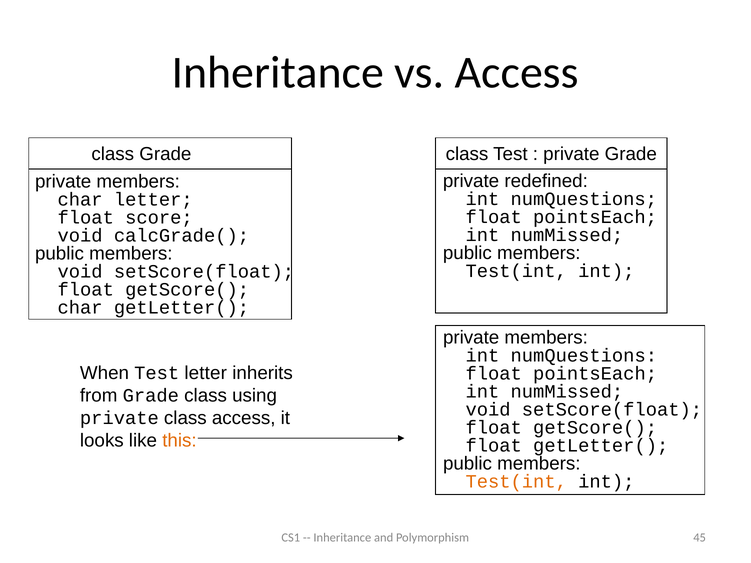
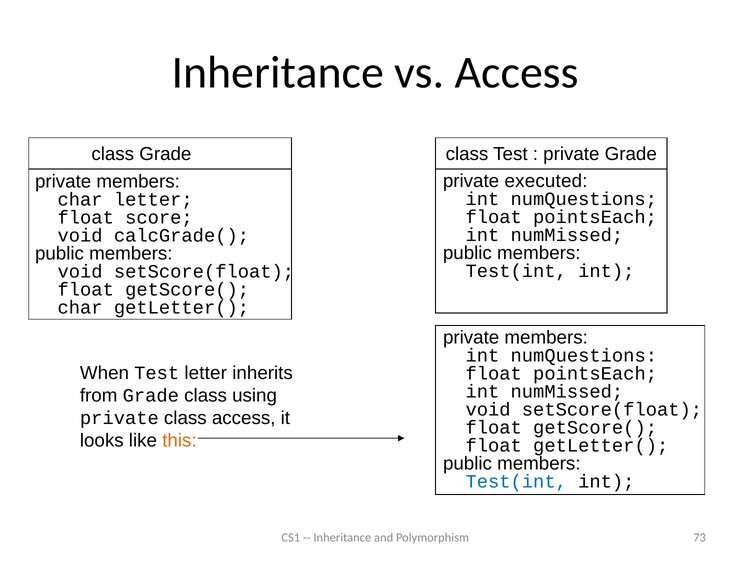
redefined: redefined -> executed
Test(int at (516, 482) colour: orange -> blue
45: 45 -> 73
